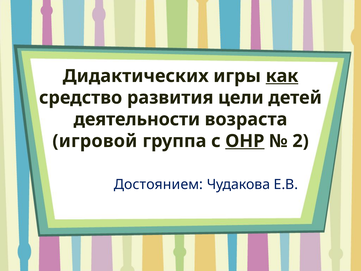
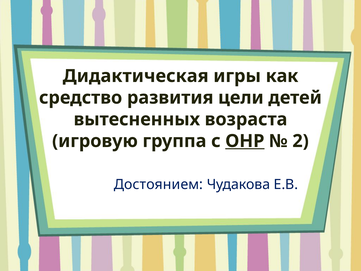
Дидактических: Дидактических -> Дидактическая
как underline: present -> none
деятельности: деятельности -> вытесненных
игровой: игровой -> игровую
